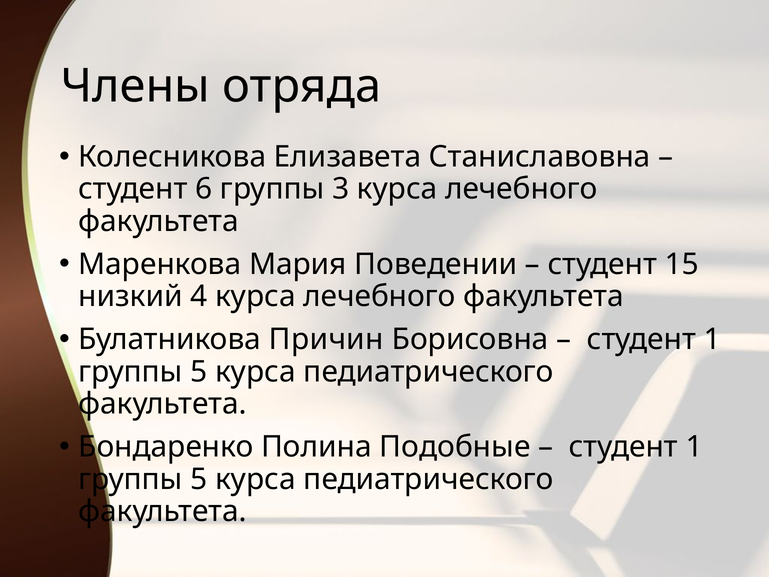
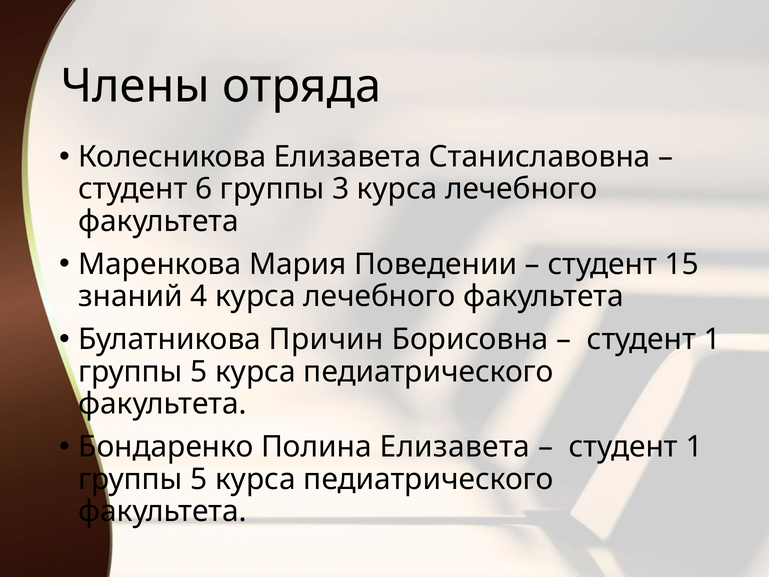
низкий: низкий -> знаний
Полина Подобные: Подобные -> Елизавета
